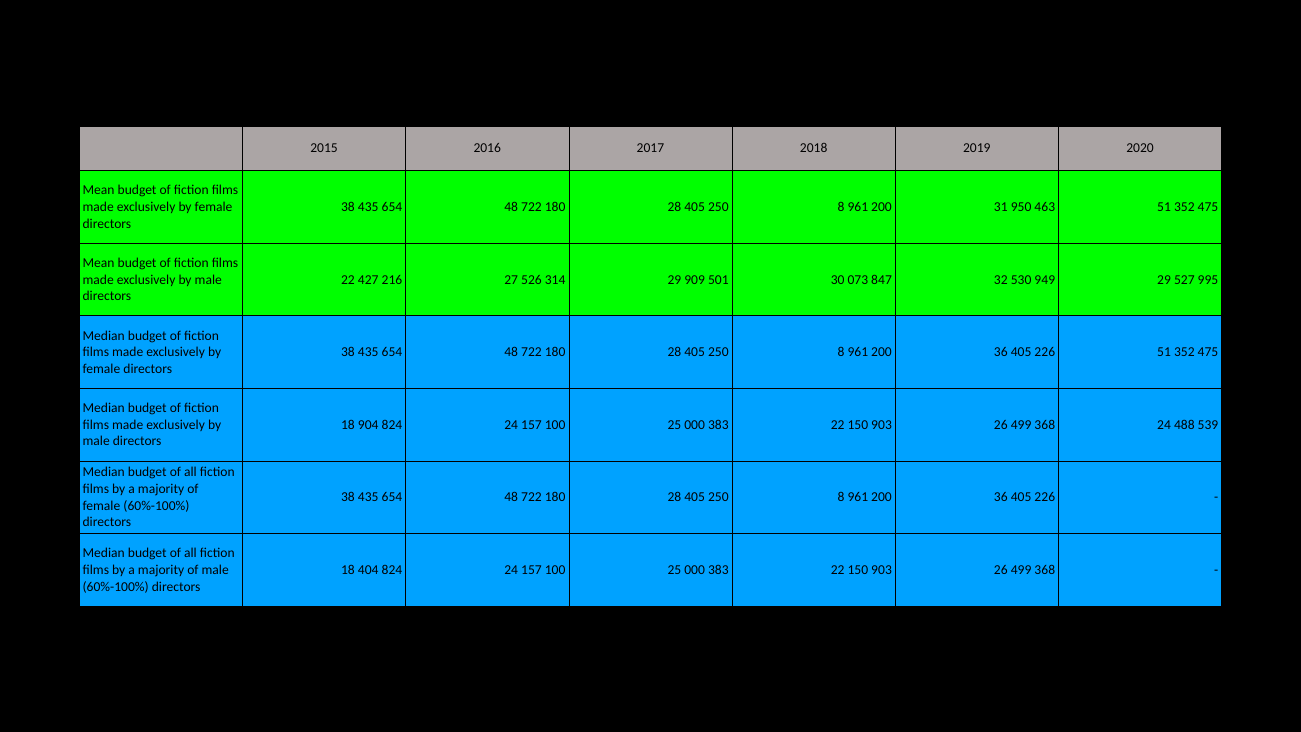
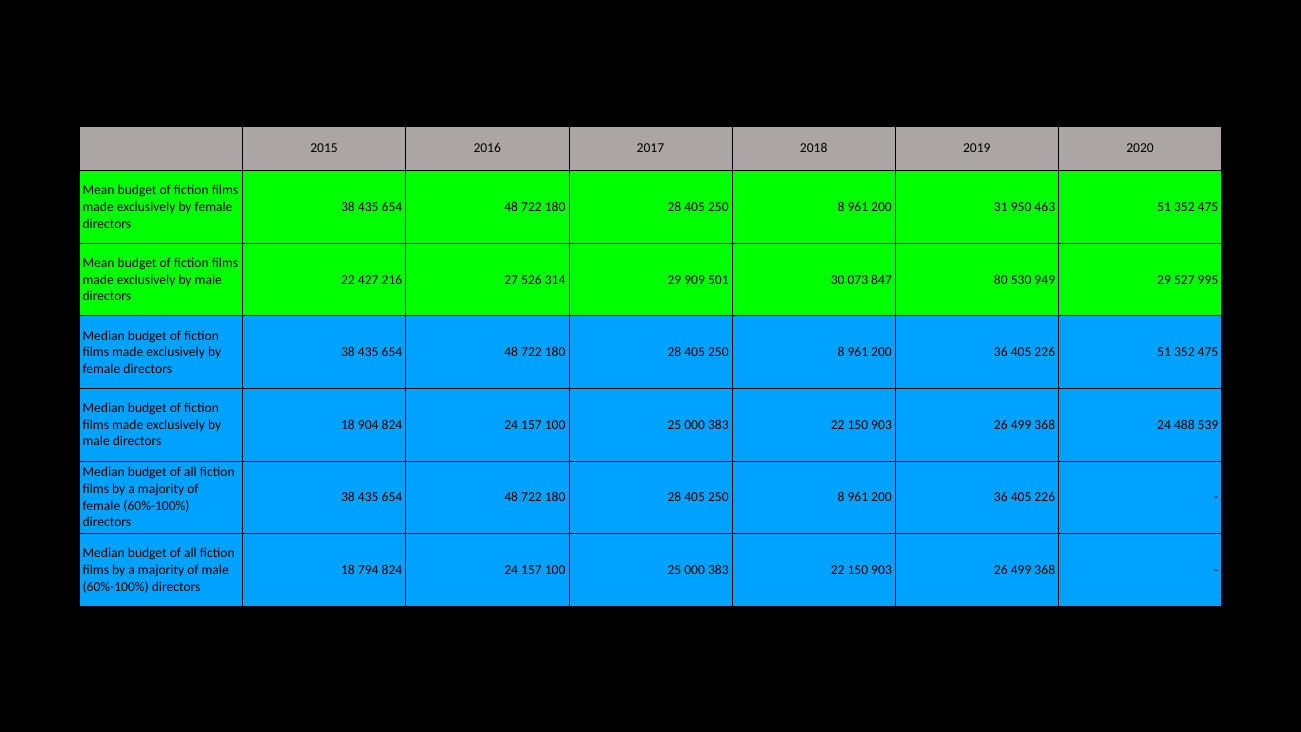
32: 32 -> 80
404: 404 -> 794
